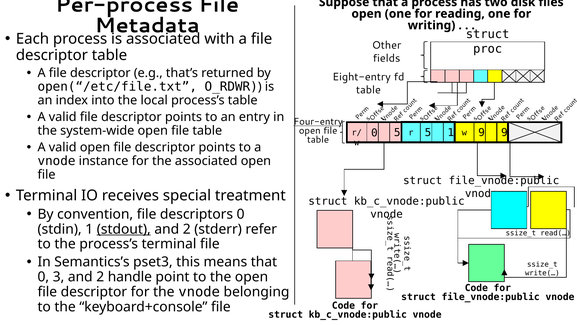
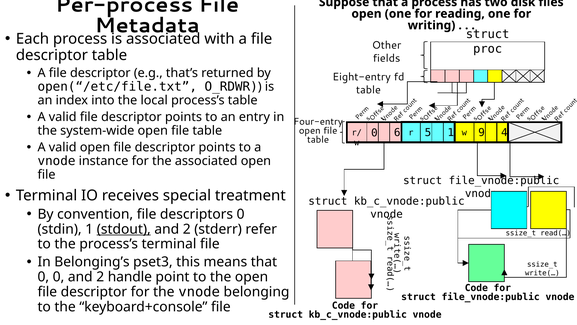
Four-entry underline: present -> none
9 9: 9 -> 4
0 5: 5 -> 6
Semantics’s: Semantics’s -> Belonging’s
0 3: 3 -> 0
